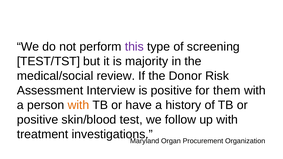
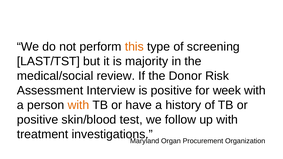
this colour: purple -> orange
TEST/TST: TEST/TST -> LAST/TST
them: them -> week
